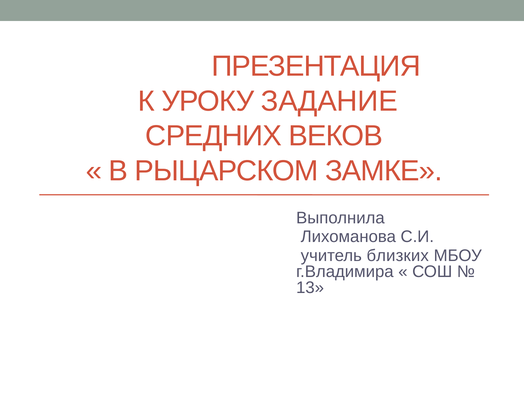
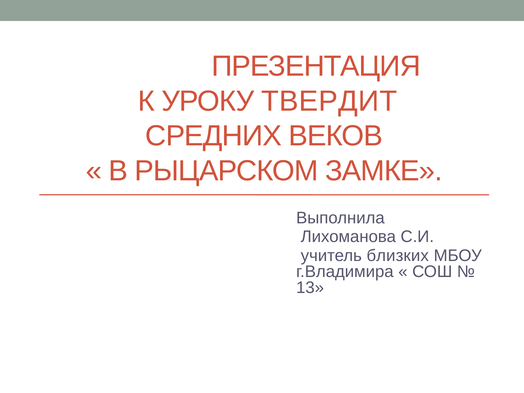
ЗАДАНИЕ: ЗАДАНИЕ -> ТВЕРДИТ
